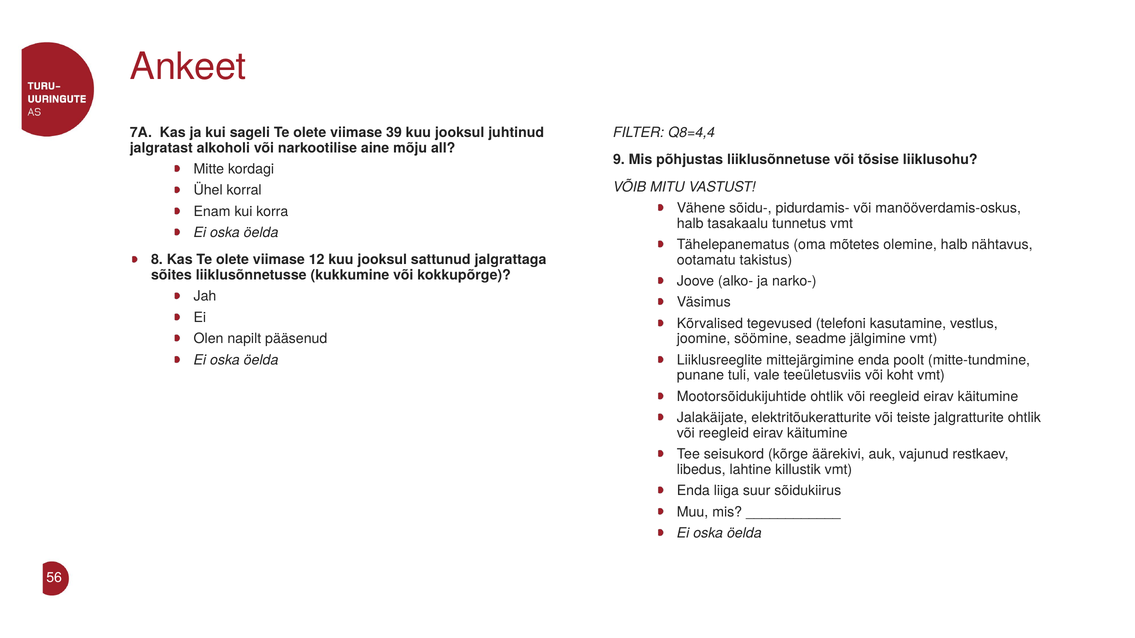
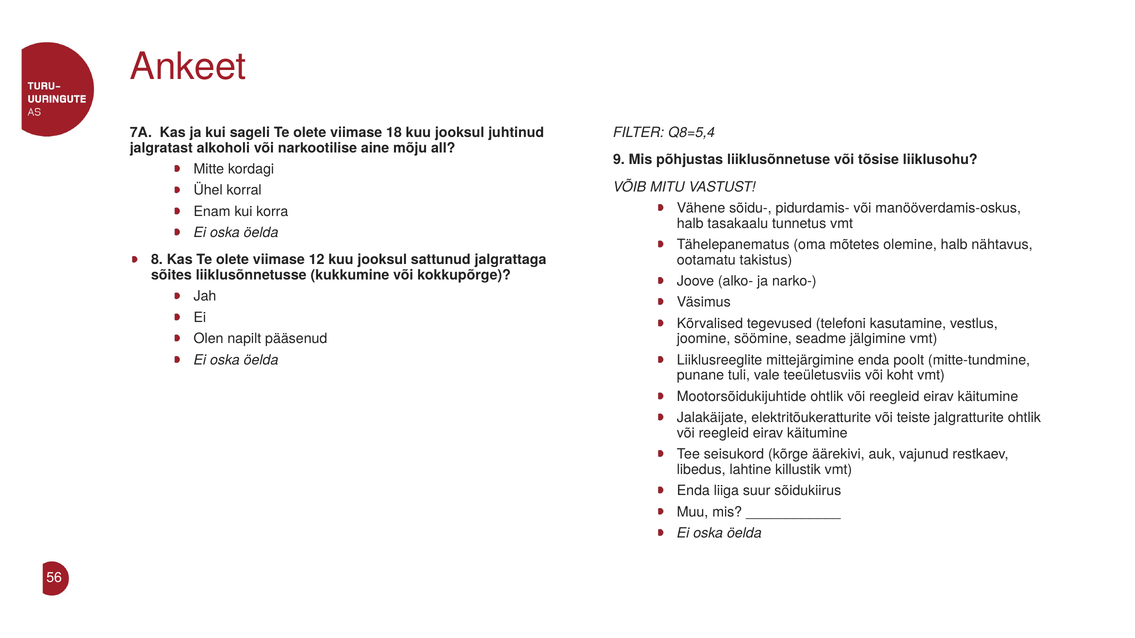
Q8=4,4: Q8=4,4 -> Q8=5,4
39: 39 -> 18
